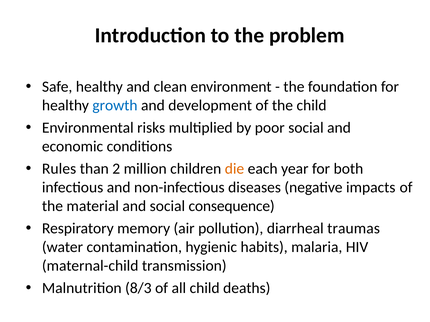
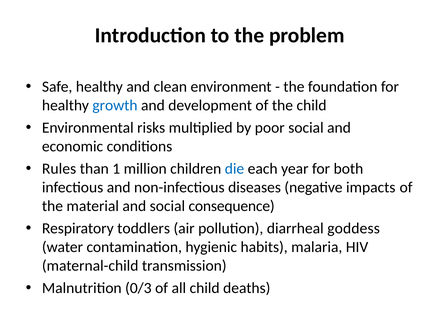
2: 2 -> 1
die colour: orange -> blue
memory: memory -> toddlers
traumas: traumas -> goddess
8/3: 8/3 -> 0/3
